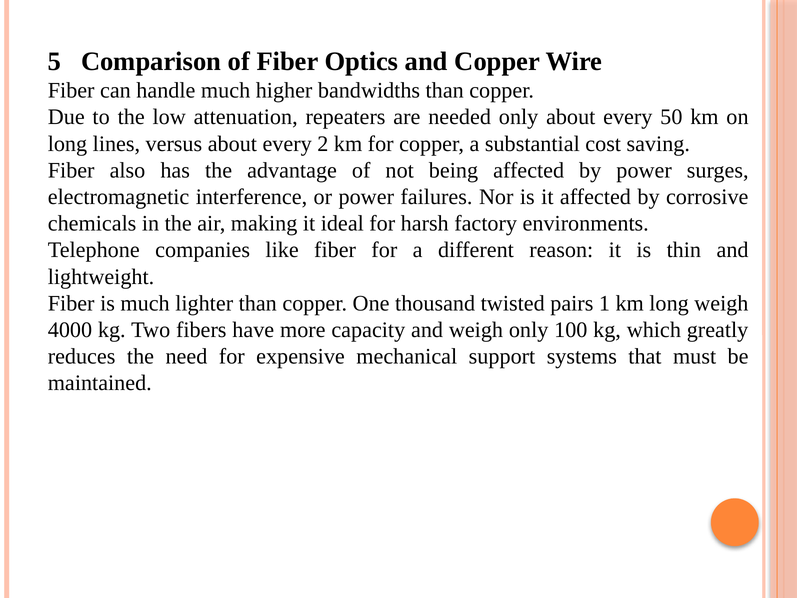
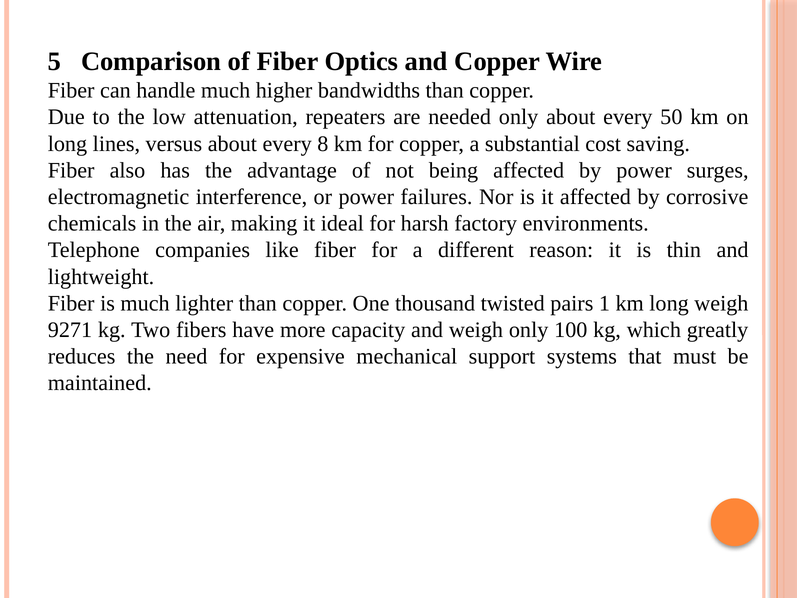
2: 2 -> 8
4000: 4000 -> 9271
